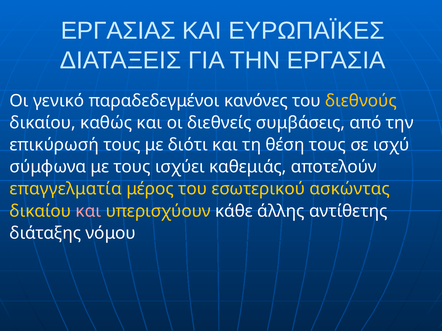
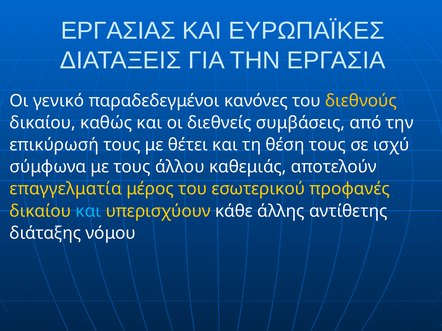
διότι: διότι -> θέτει
ισχύει: ισχύει -> άλλου
ασκώντας: ασκώντας -> προφανές
και at (88, 211) colour: pink -> light blue
